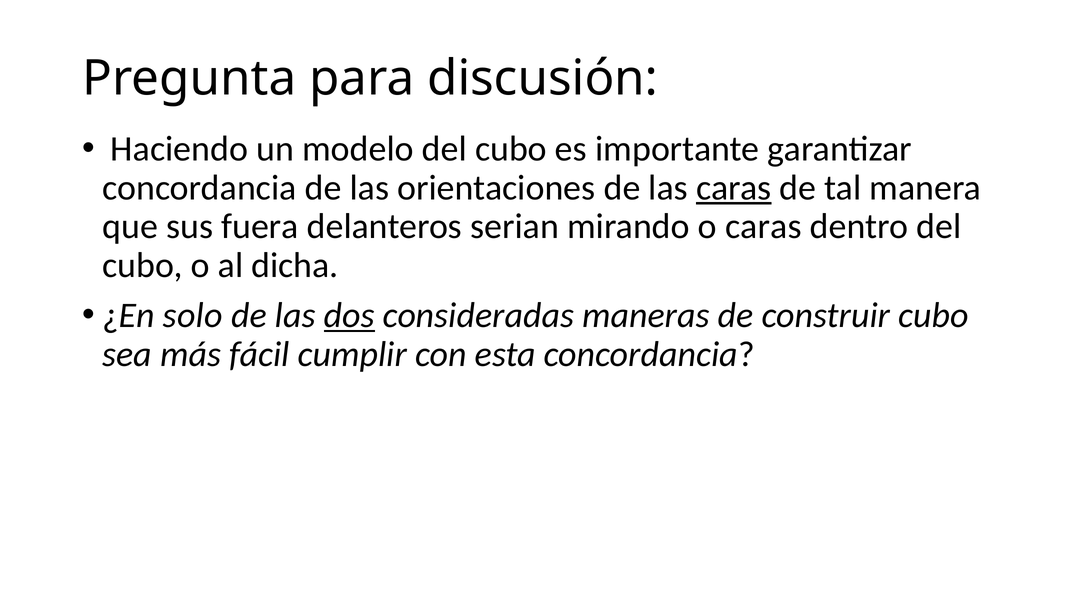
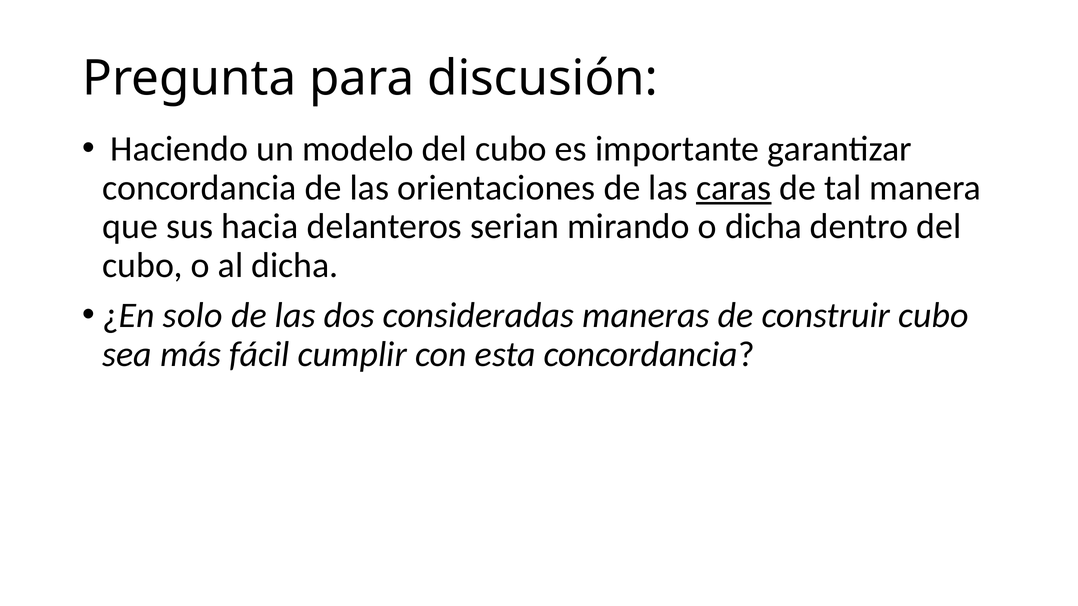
fuera: fuera -> hacia
o caras: caras -> dicha
dos underline: present -> none
